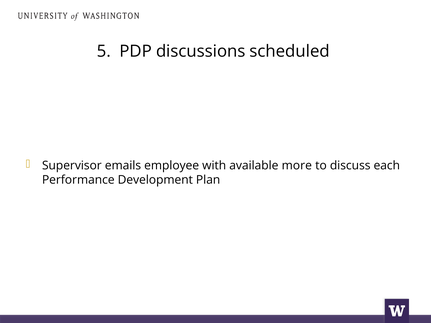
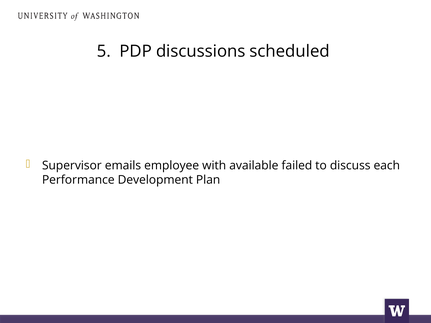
more: more -> failed
